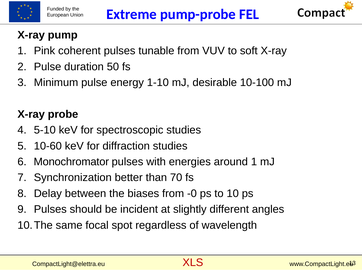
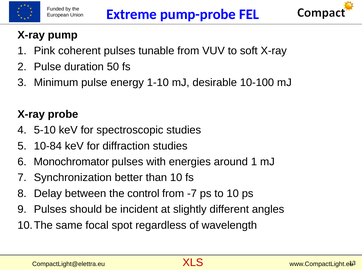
10-60: 10-60 -> 10-84
than 70: 70 -> 10
biases: biases -> control
-0: -0 -> -7
